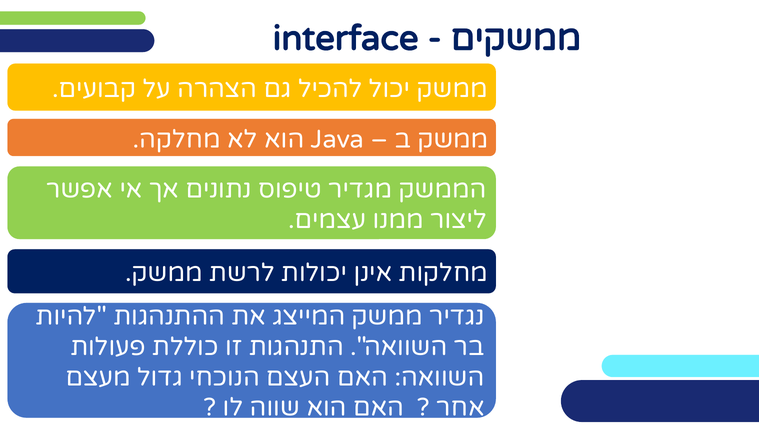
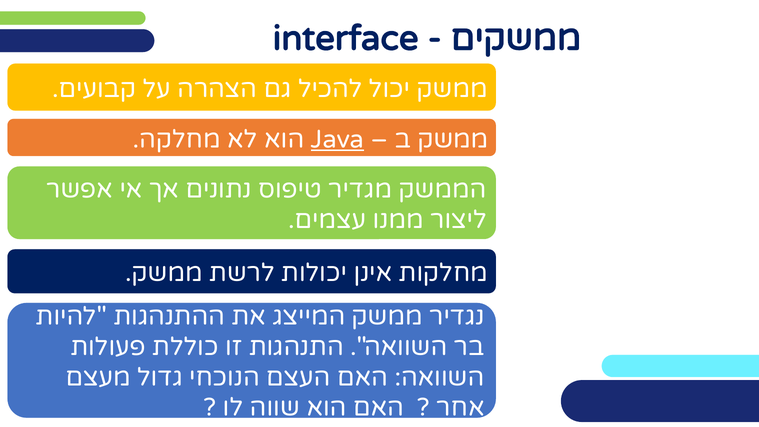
Java underline: none -> present
